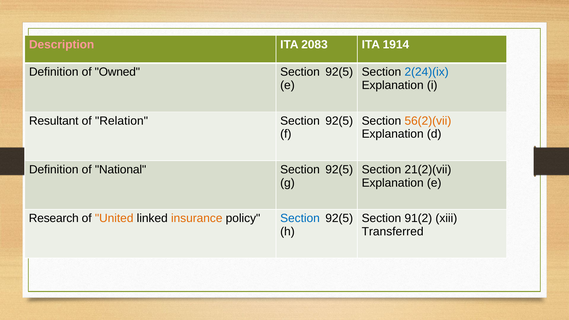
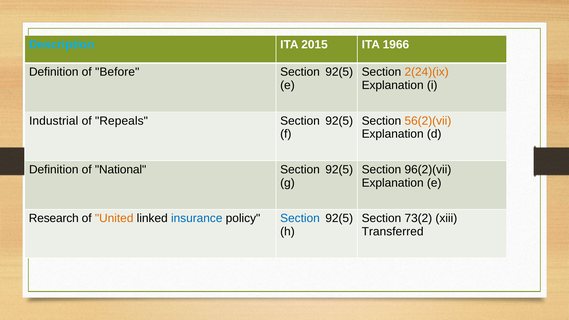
Description colour: pink -> light blue
2083: 2083 -> 2015
1914: 1914 -> 1966
Owned: Owned -> Before
2(24)(ix colour: blue -> orange
Resultant: Resultant -> Industrial
Relation: Relation -> Repeals
21(2)(vii: 21(2)(vii -> 96(2)(vii
insurance colour: orange -> blue
91(2: 91(2 -> 73(2
